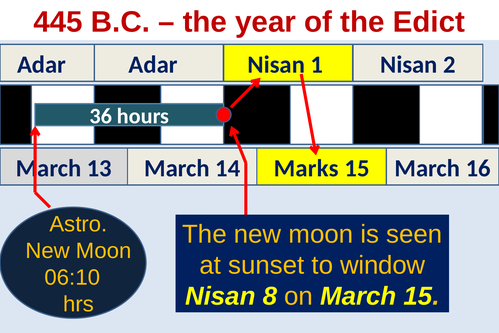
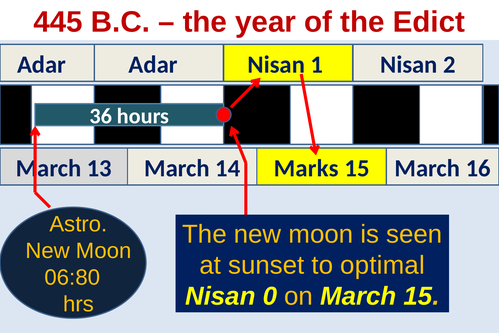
window: window -> optimal
06:10: 06:10 -> 06:80
8: 8 -> 0
